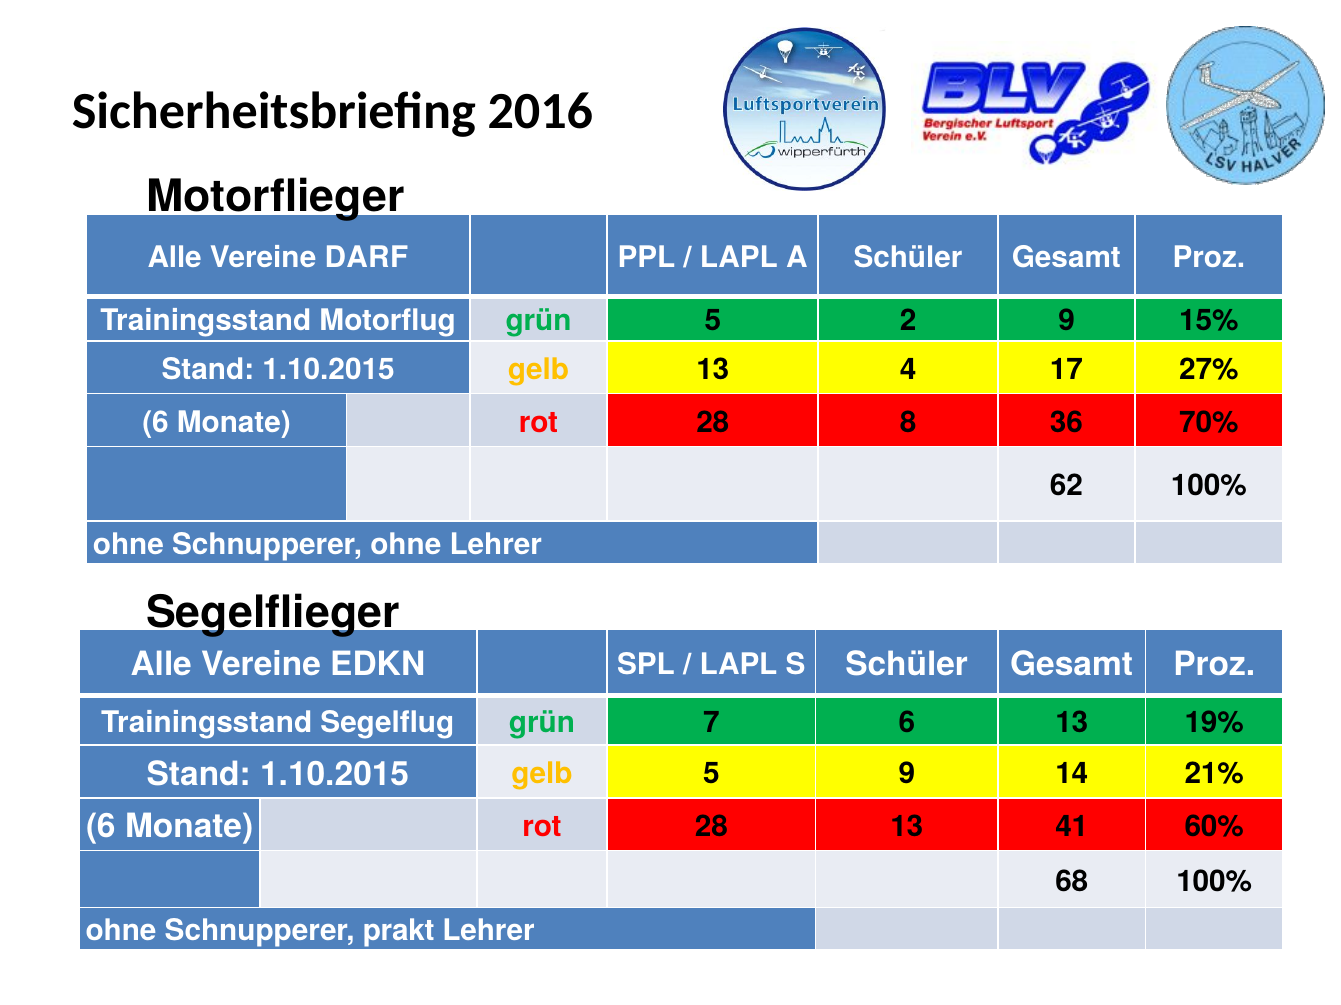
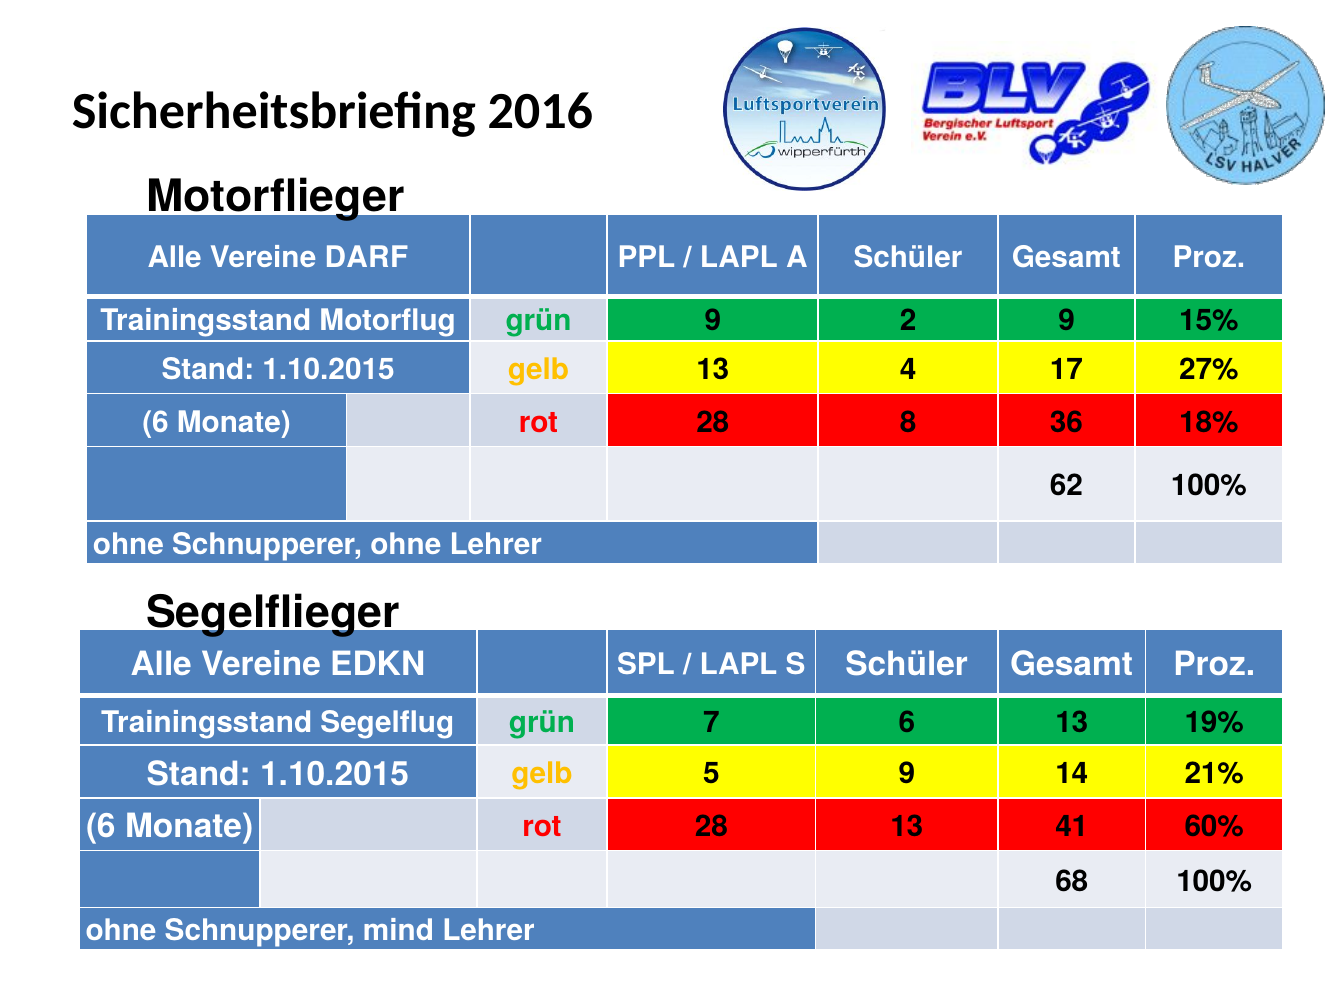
grün 5: 5 -> 9
70%: 70% -> 18%
prakt: prakt -> mind
